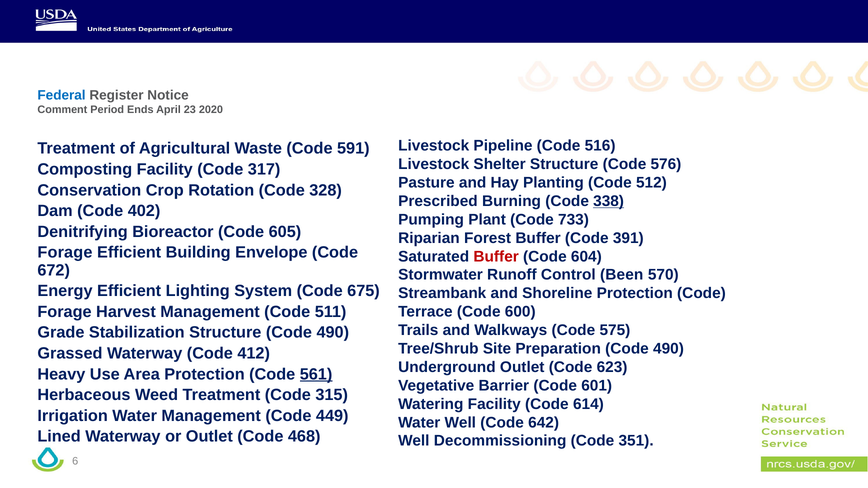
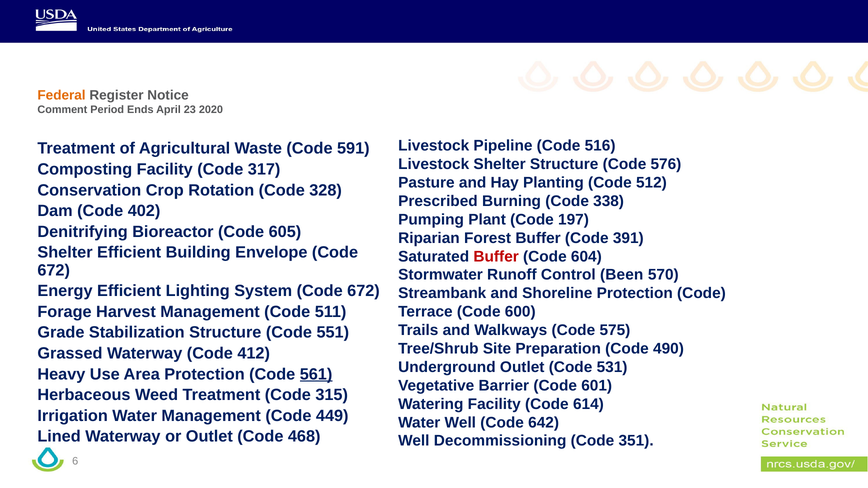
Federal colour: blue -> orange
338 underline: present -> none
733: 733 -> 197
Forage at (65, 253): Forage -> Shelter
System Code 675: 675 -> 672
Structure Code 490: 490 -> 551
623: 623 -> 531
